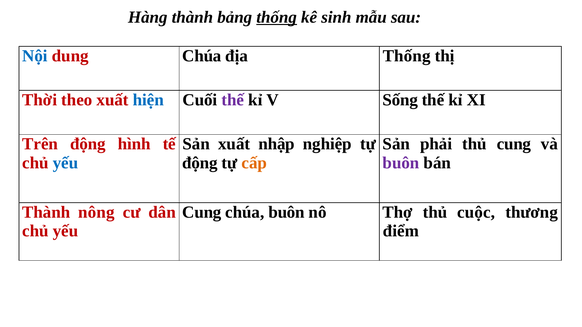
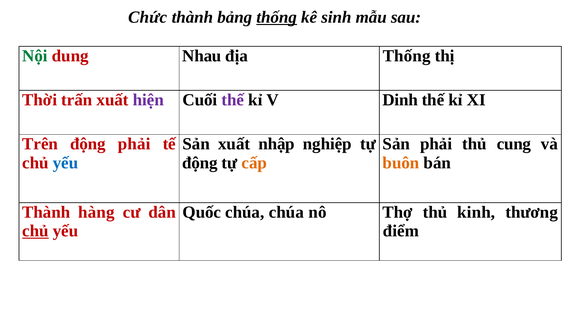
Hàng: Hàng -> Chức
Nội colour: blue -> green
dung Chúa: Chúa -> Nhau
theo: theo -> trấn
hiện colour: blue -> purple
Sống: Sống -> Dinh
động hình: hình -> phải
buôn at (401, 163) colour: purple -> orange
nông: nông -> hàng
Cung at (202, 212): Cung -> Quốc
chúa buôn: buôn -> chúa
cuộc: cuộc -> kinh
chủ at (35, 231) underline: none -> present
